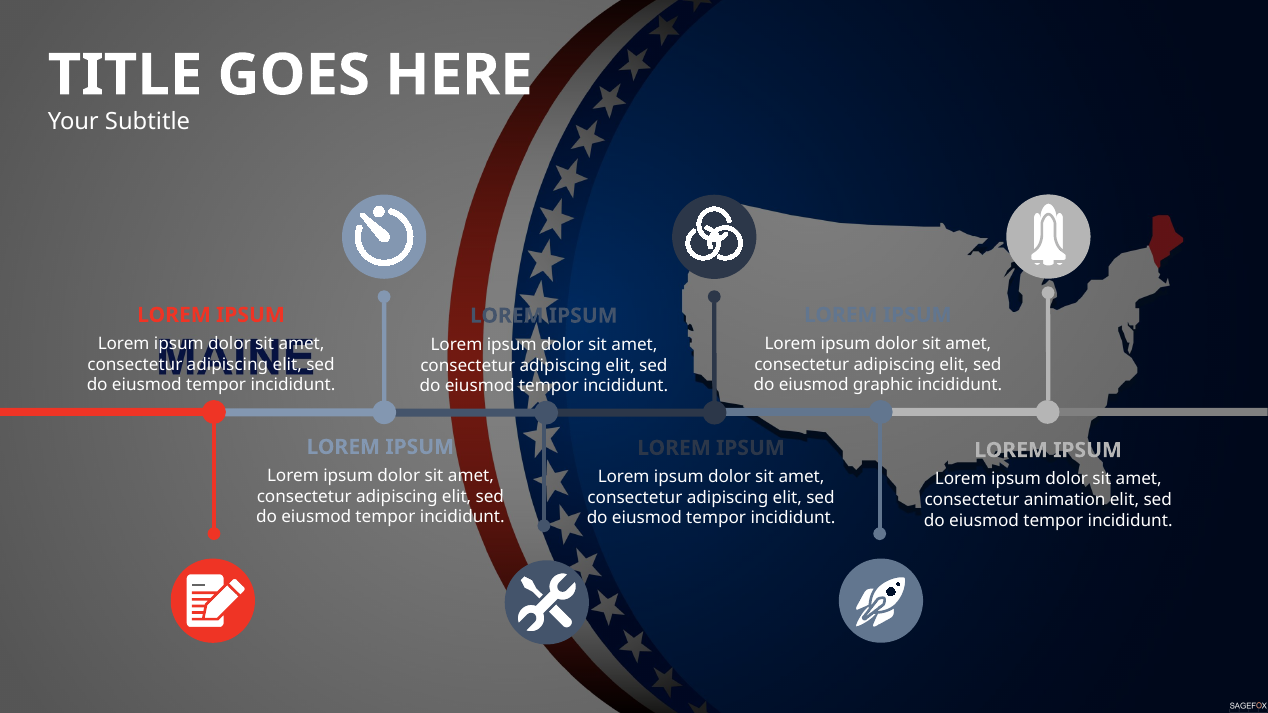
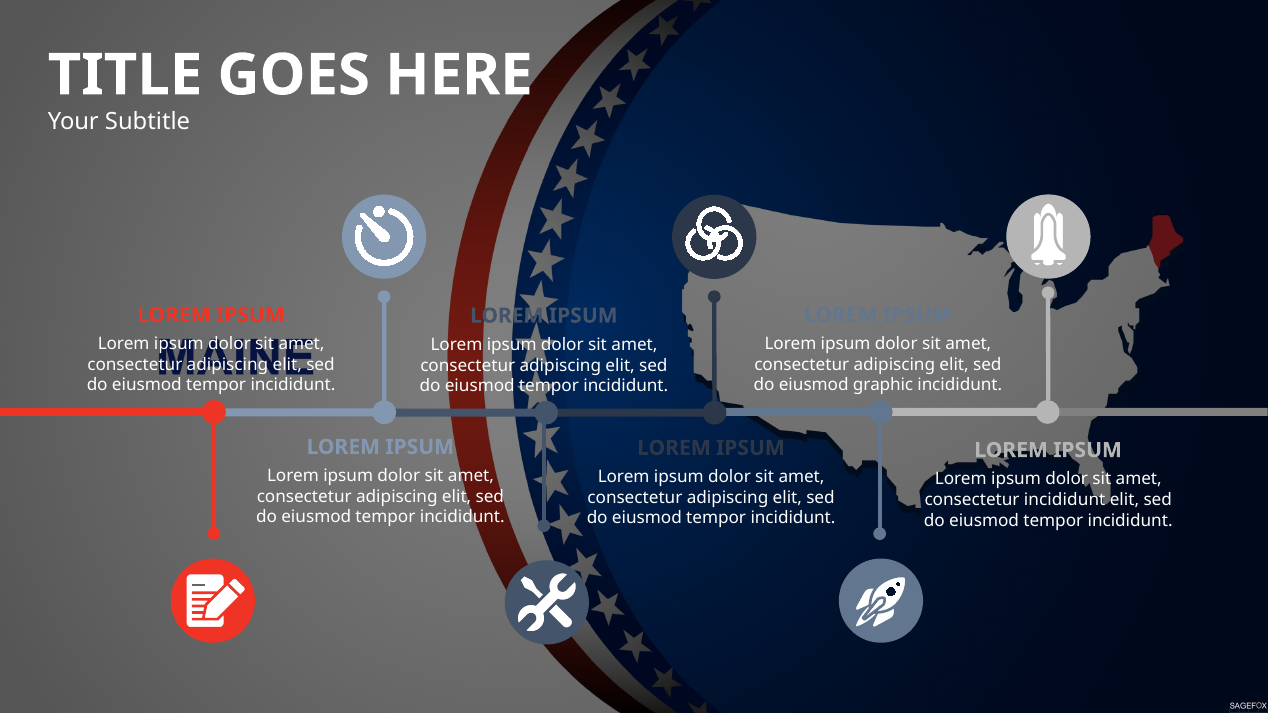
consectetur animation: animation -> incididunt
